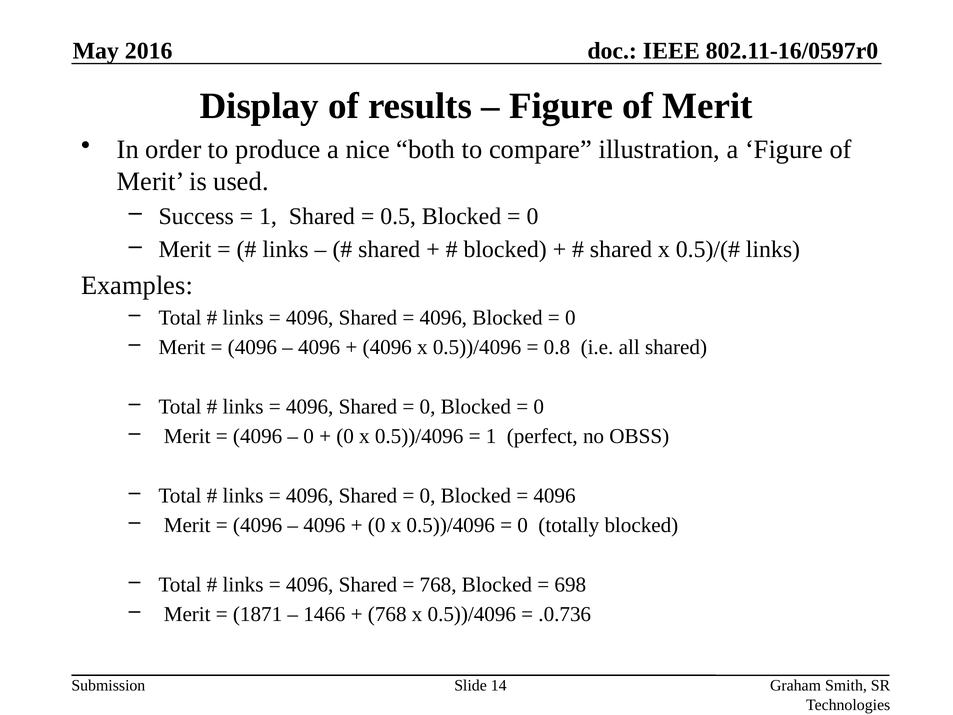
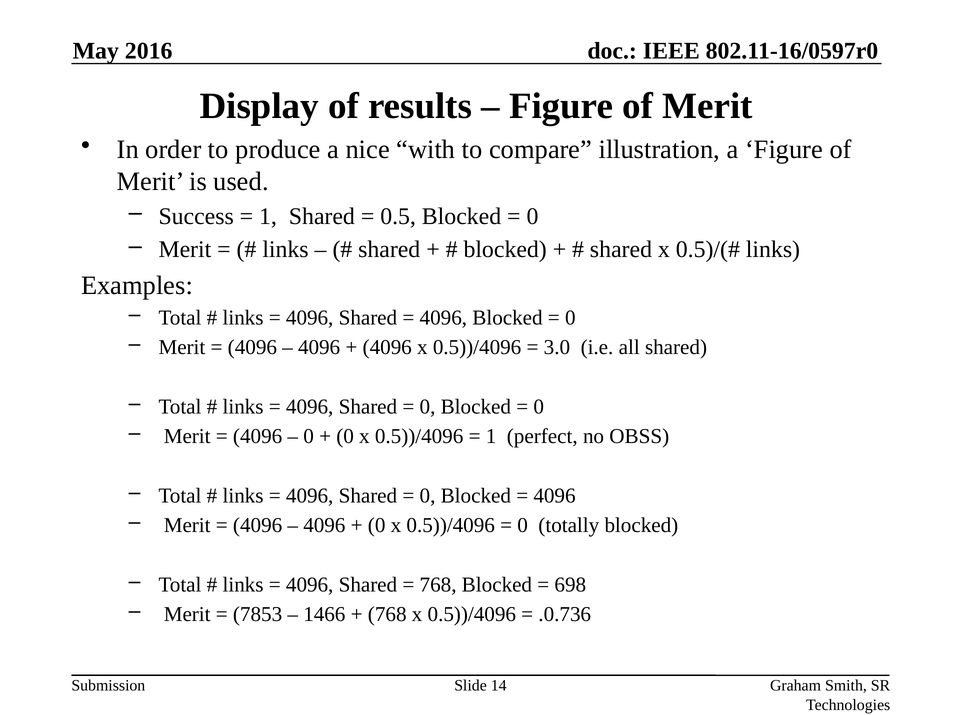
both: both -> with
0.8: 0.8 -> 3.0
1871: 1871 -> 7853
